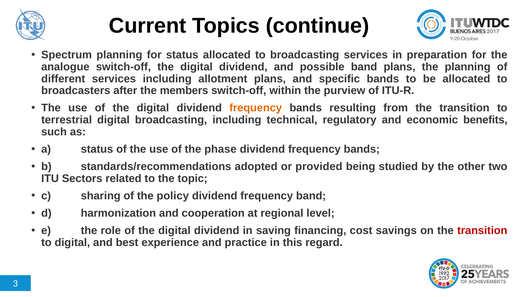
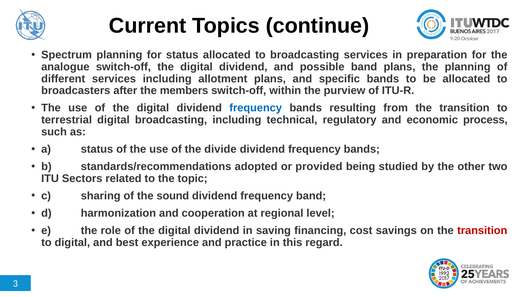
frequency at (256, 108) colour: orange -> blue
benefits: benefits -> process
phase: phase -> divide
policy: policy -> sound
